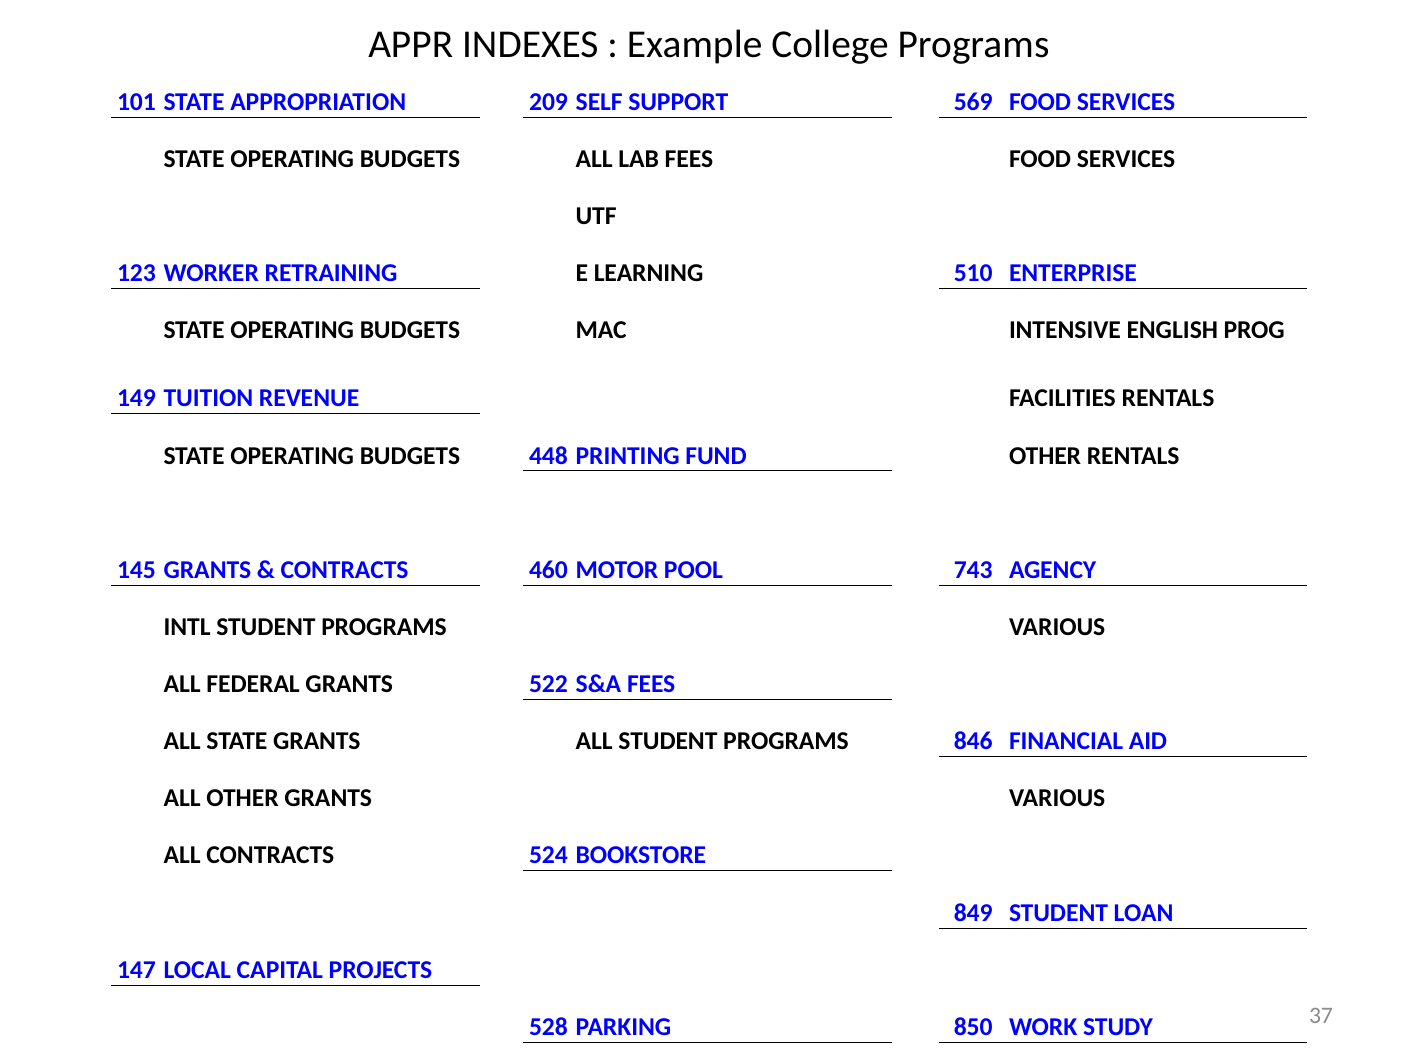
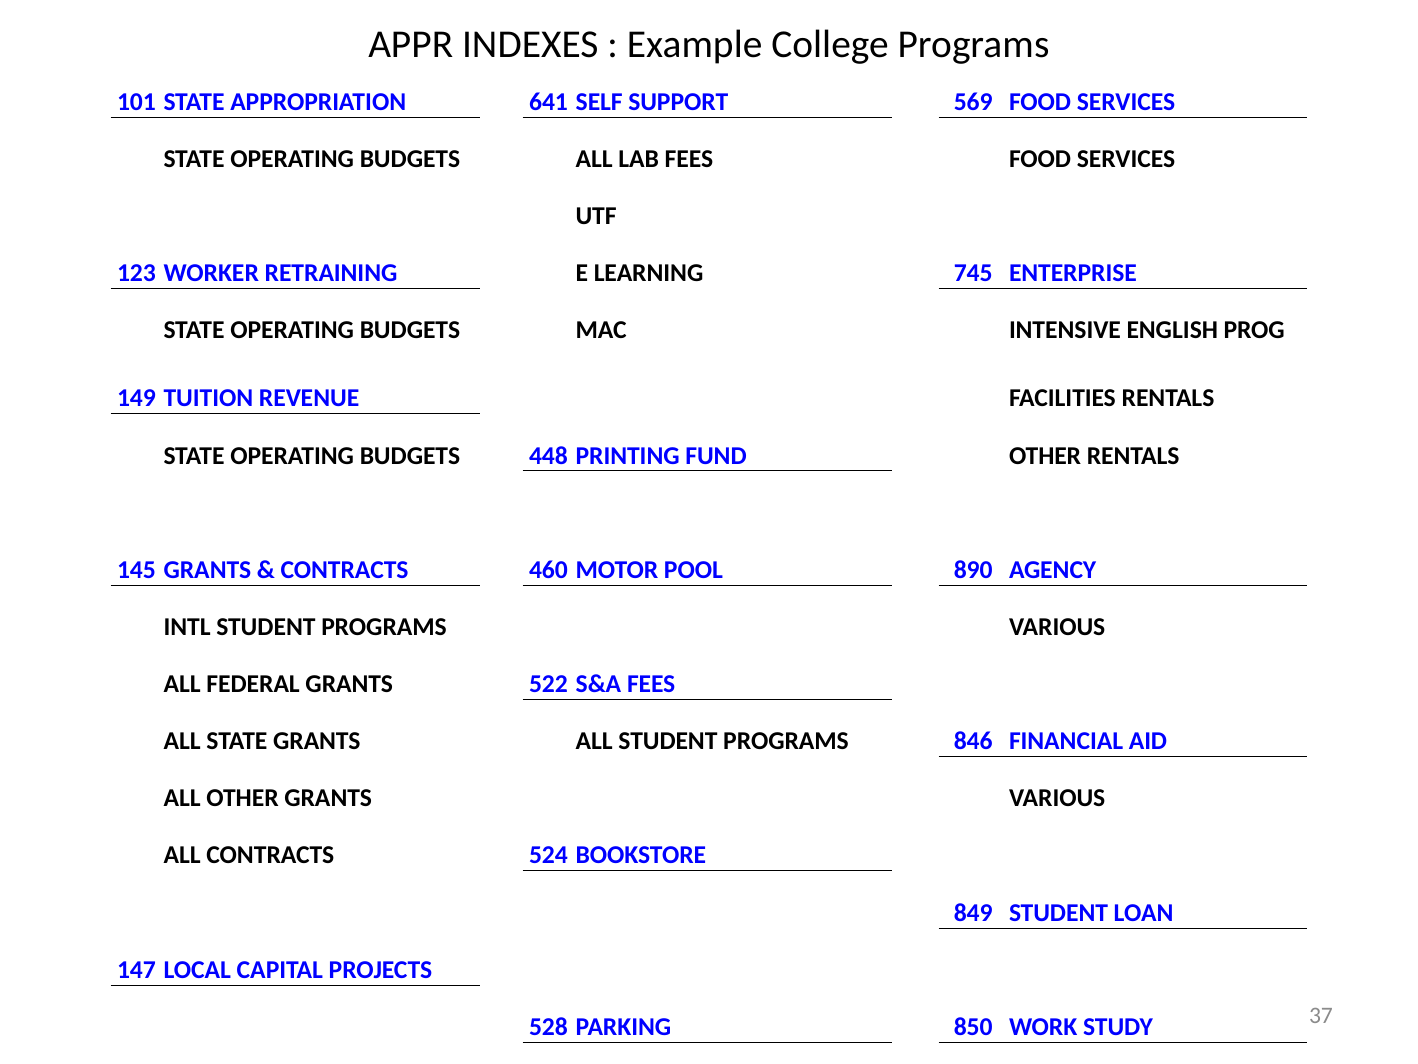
209: 209 -> 641
510: 510 -> 745
743: 743 -> 890
